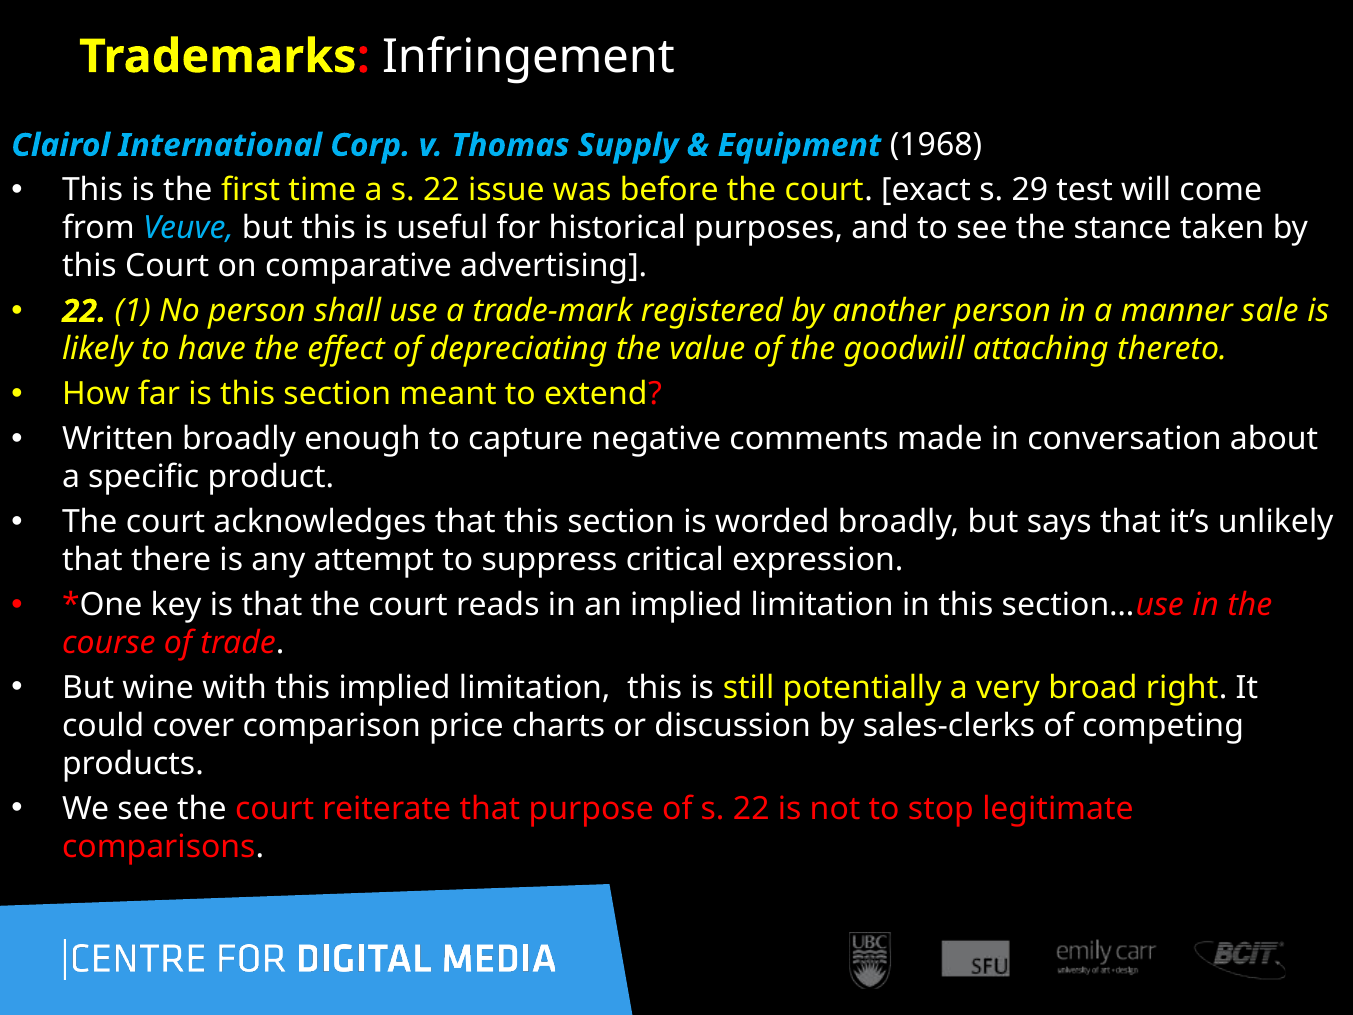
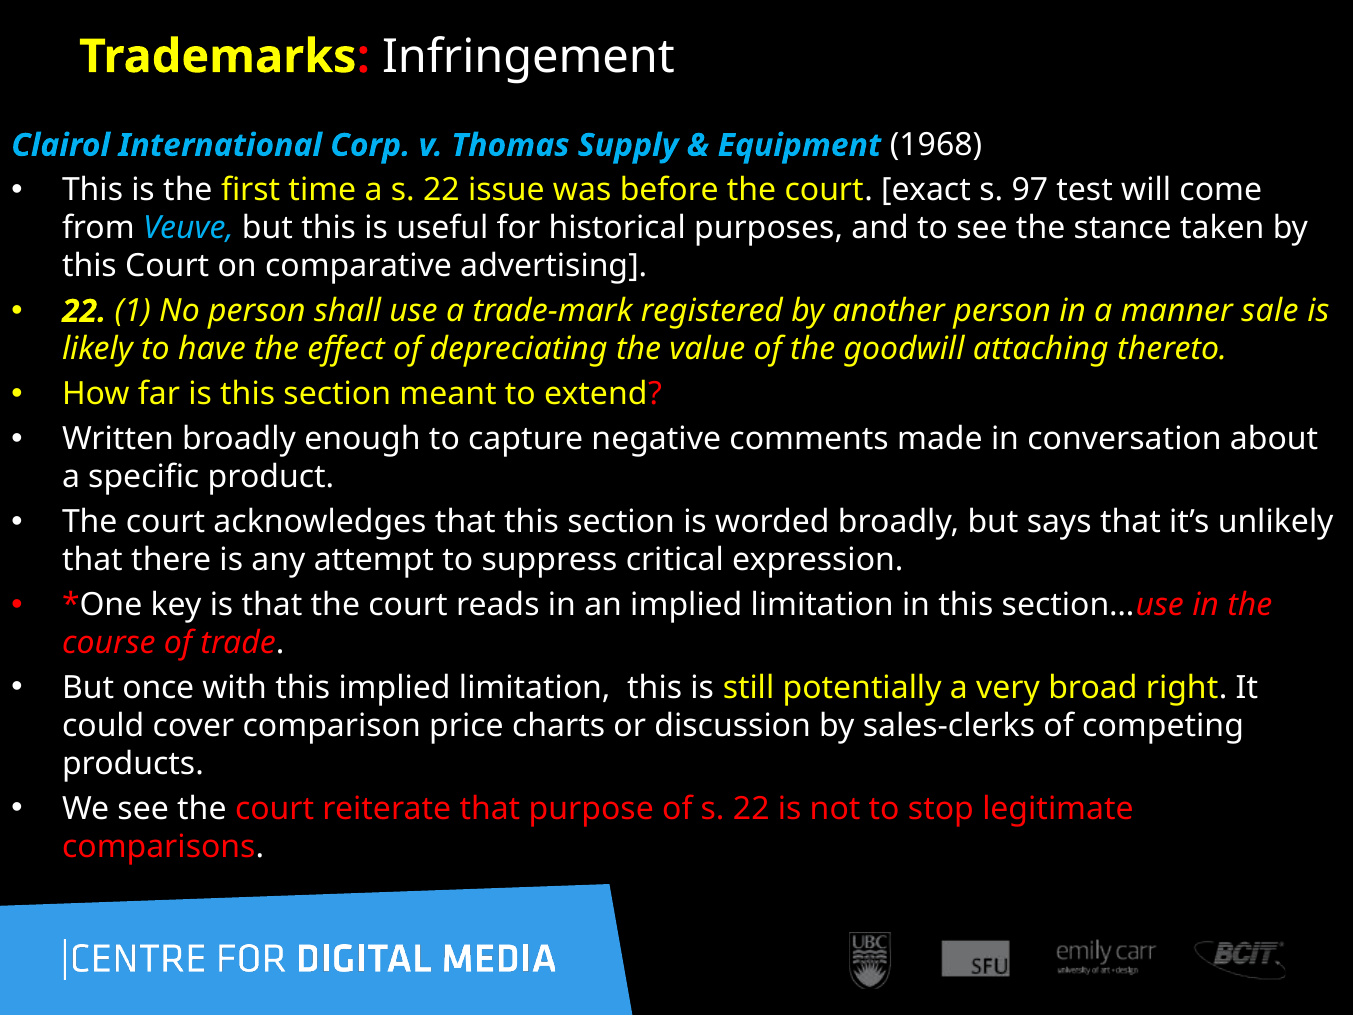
29: 29 -> 97
wine: wine -> once
